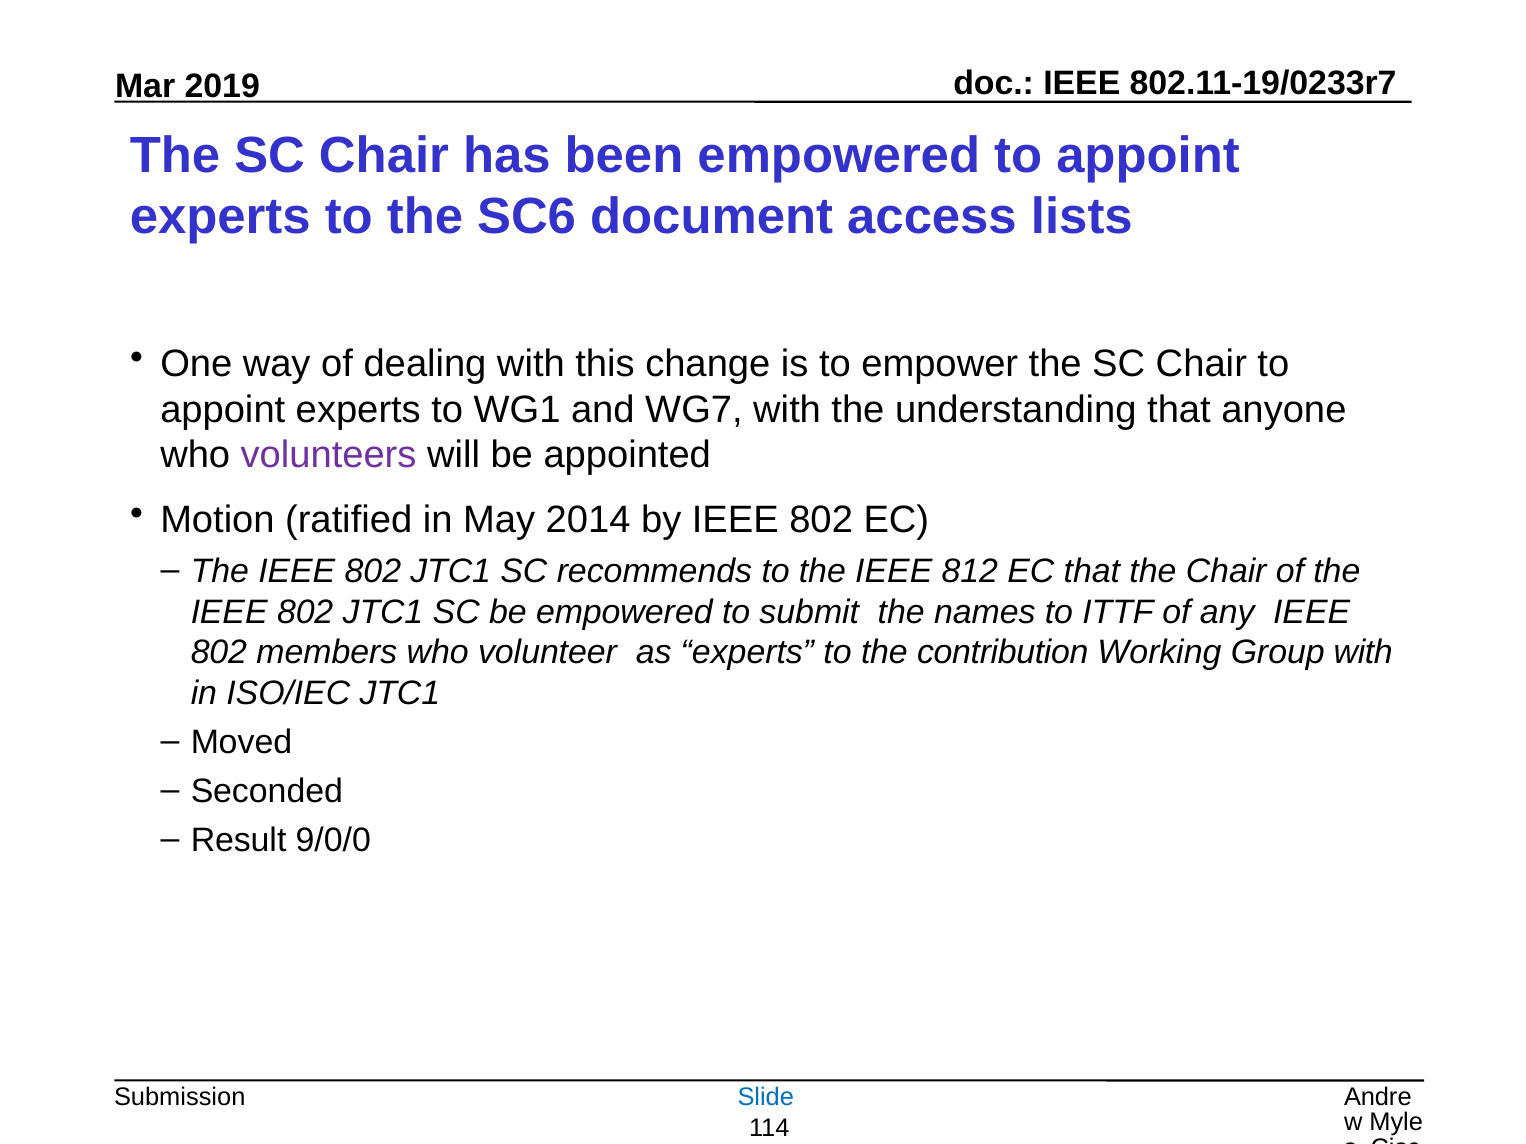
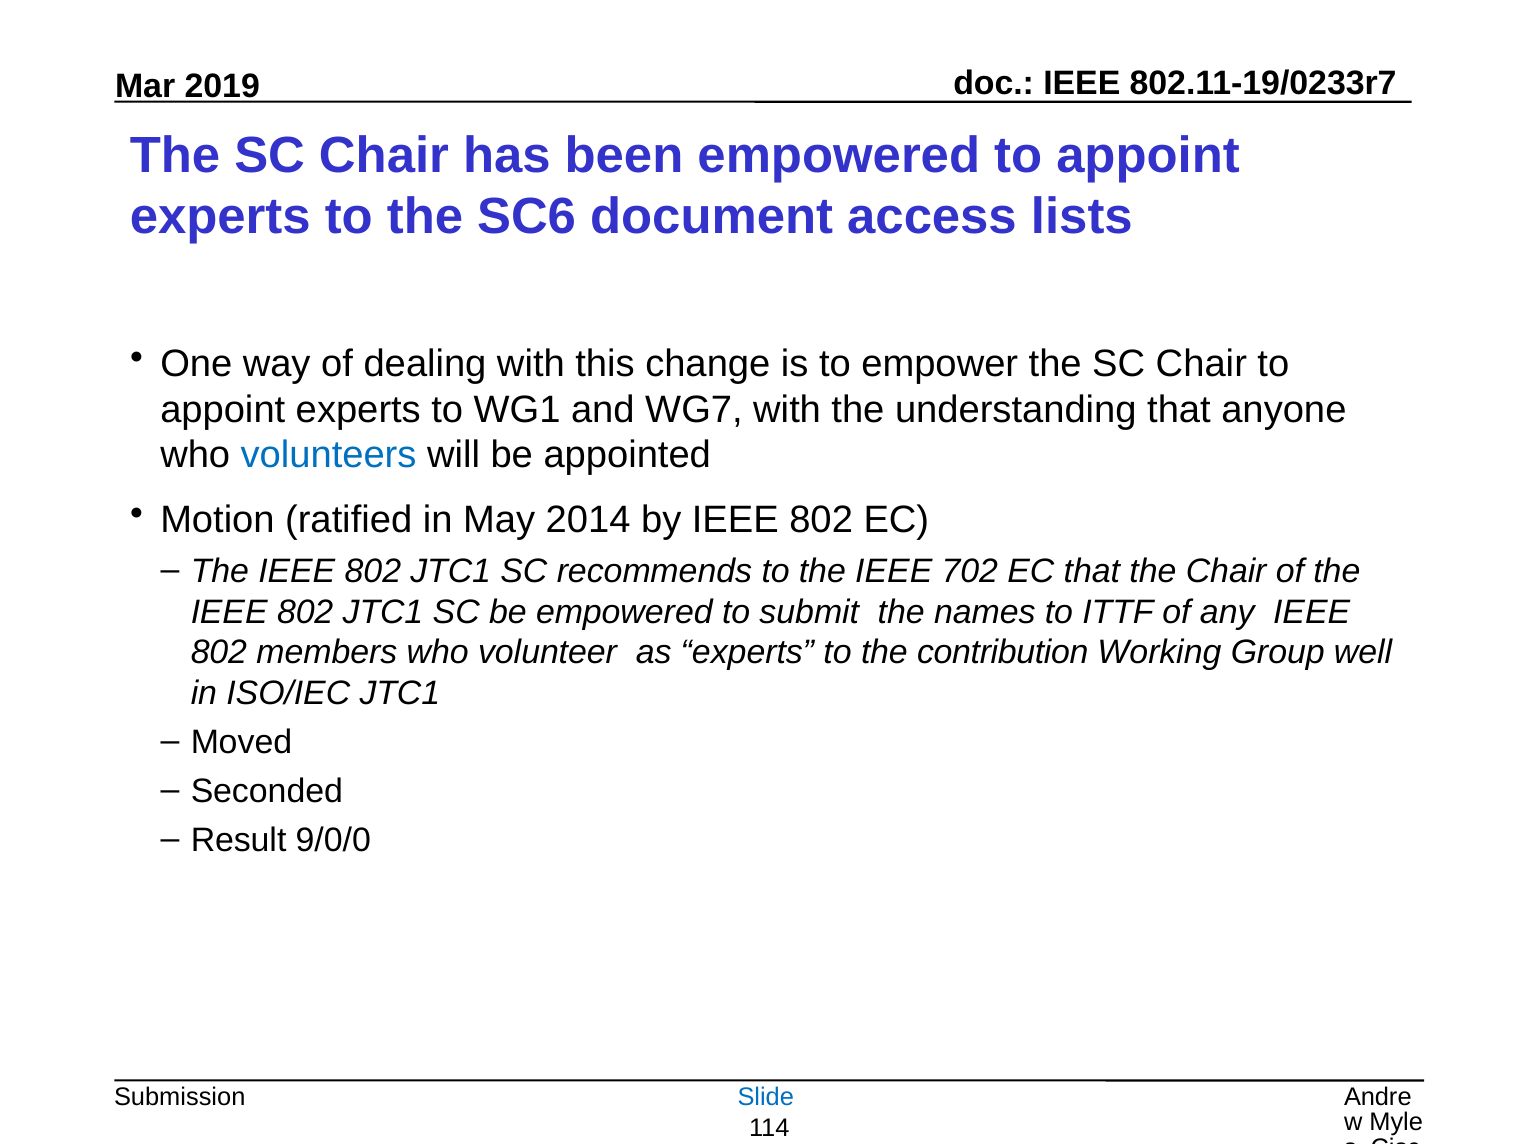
volunteers colour: purple -> blue
812: 812 -> 702
Group with: with -> well
